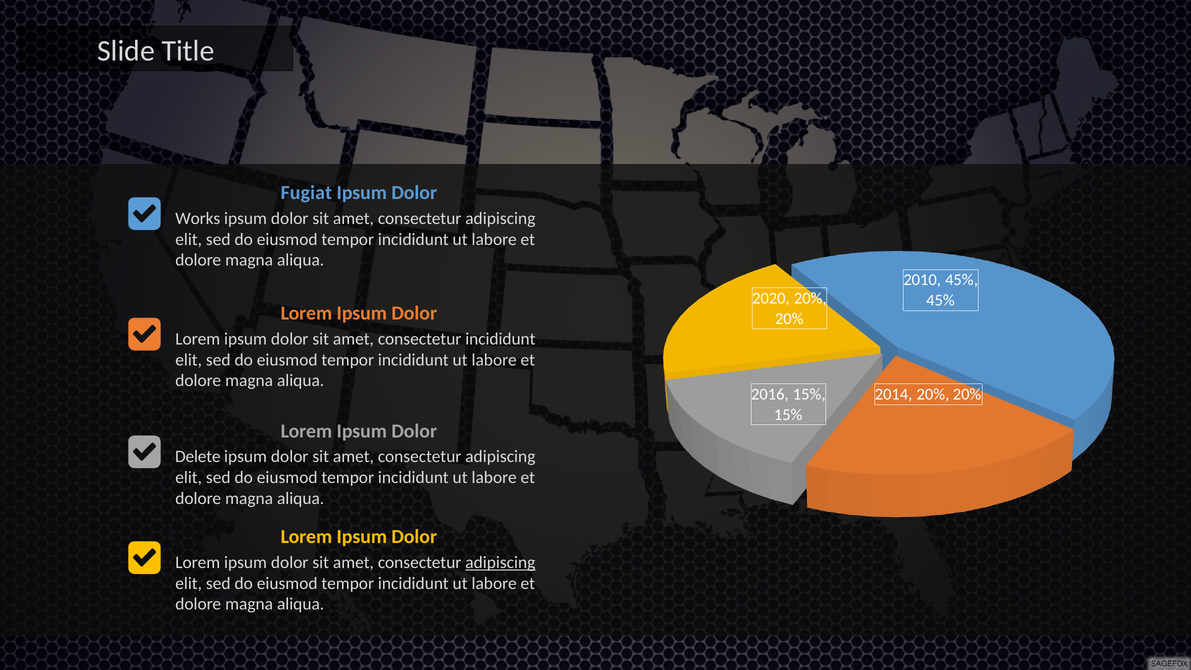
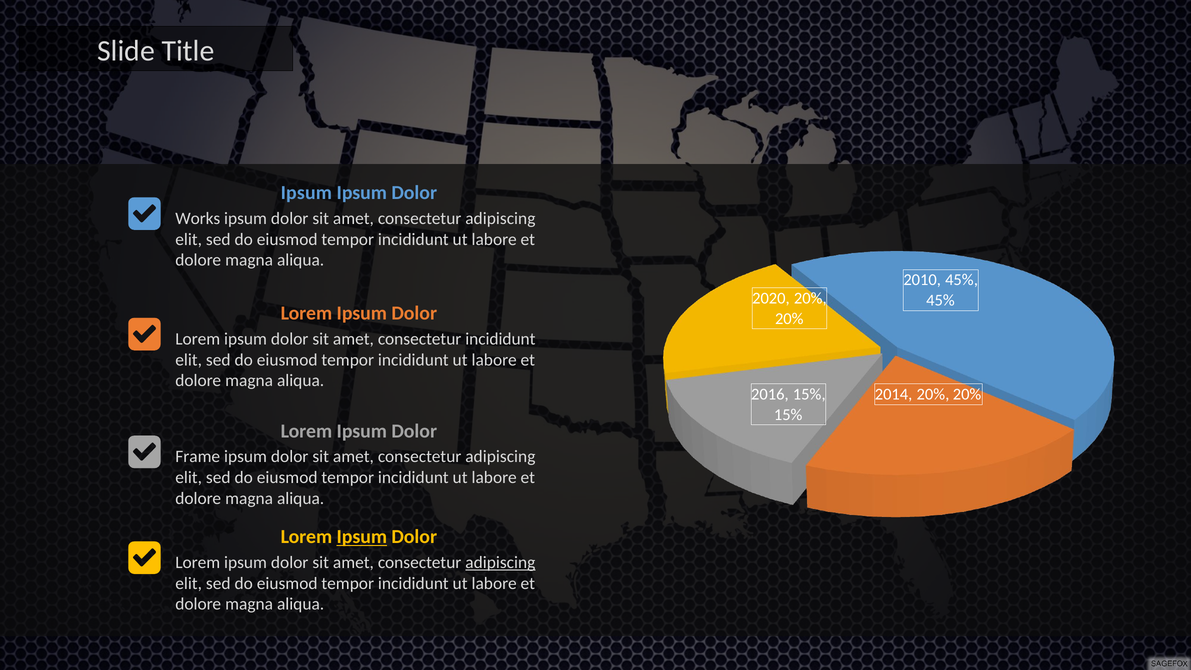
Fugiat at (306, 193): Fugiat -> Ipsum
Delete: Delete -> Frame
Ipsum at (362, 537) underline: none -> present
